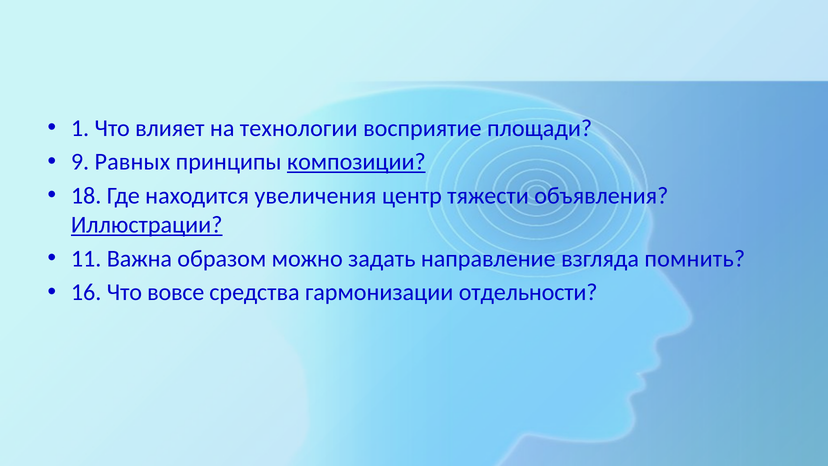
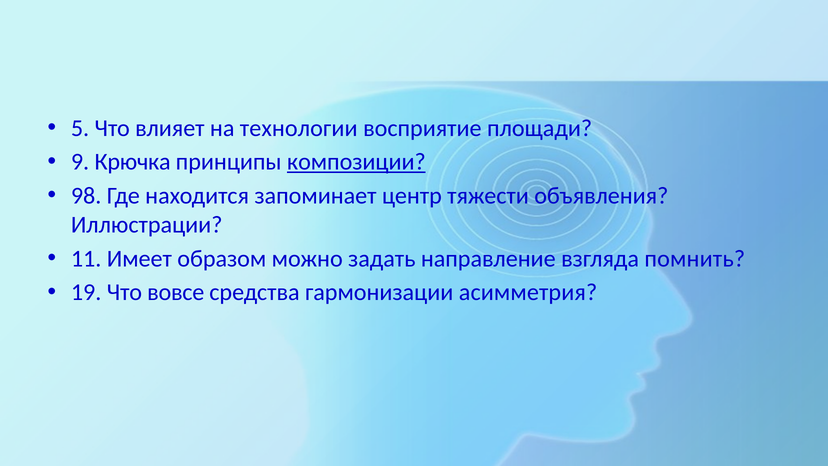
1: 1 -> 5
Равных: Равных -> Крючка
18: 18 -> 98
увеличения: увеличения -> запоминает
Иллюстрации underline: present -> none
Важна: Важна -> Имеет
16: 16 -> 19
отдельности: отдельности -> асимметрия
